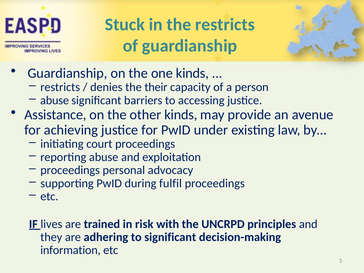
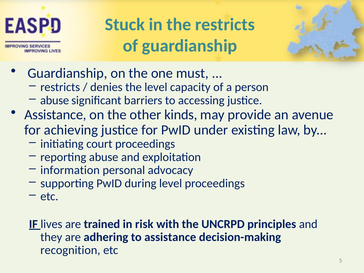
one kinds: kinds -> must
the their: their -> level
proceedings at (70, 170): proceedings -> information
during fulfil: fulfil -> level
to significant: significant -> assistance
information: information -> recognition
